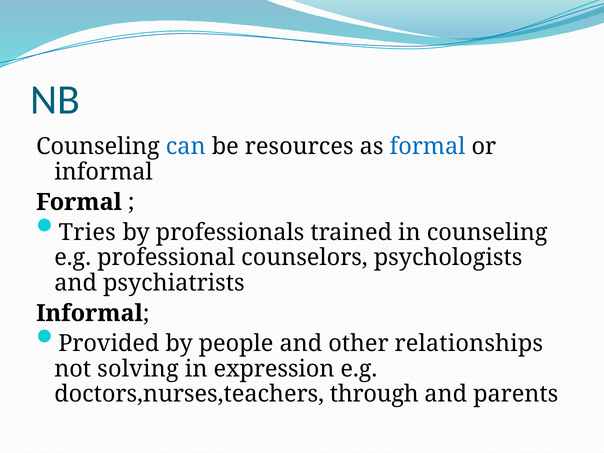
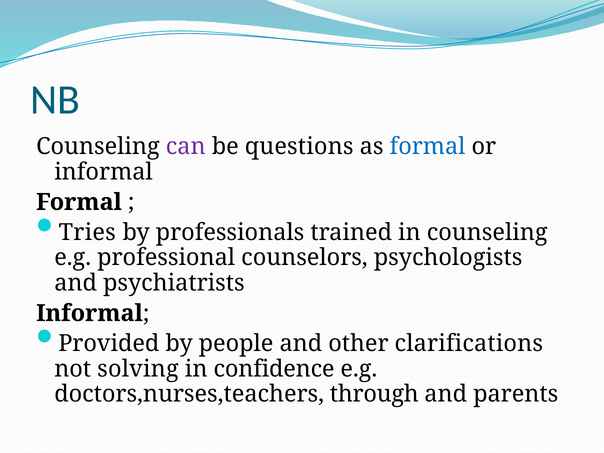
can colour: blue -> purple
resources: resources -> questions
relationships: relationships -> clarifications
expression: expression -> confidence
